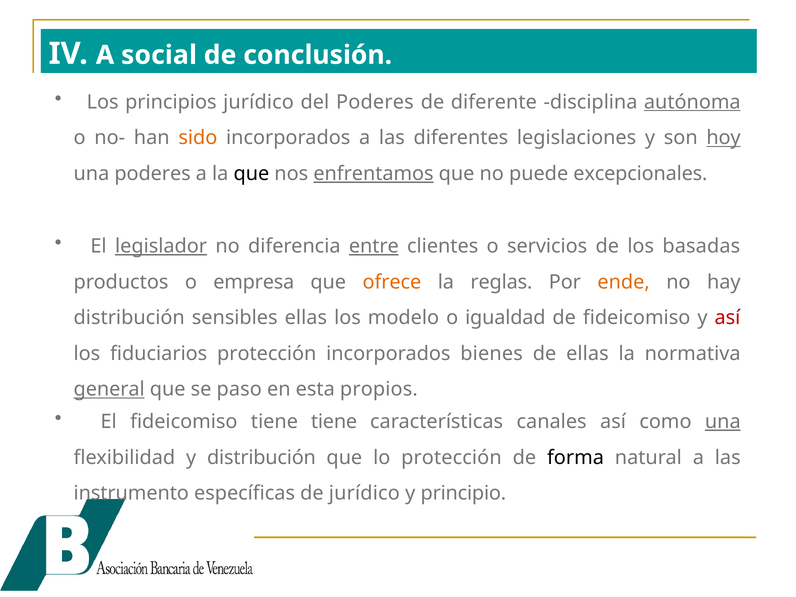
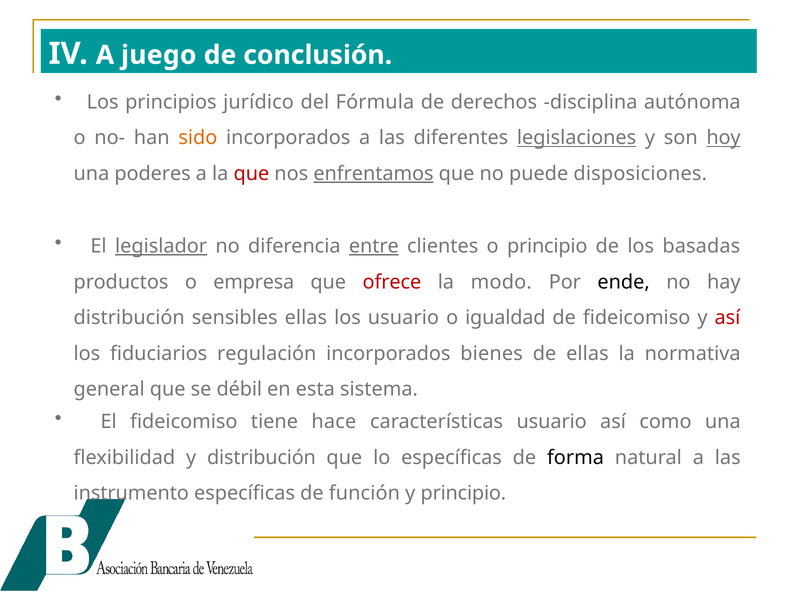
social: social -> juego
del Poderes: Poderes -> Fórmula
diferente: diferente -> derechos
autónoma underline: present -> none
legislaciones underline: none -> present
que at (251, 174) colour: black -> red
excepcionales: excepcionales -> disposiciones
o servicios: servicios -> principio
ofrece colour: orange -> red
reglas: reglas -> modo
ende colour: orange -> black
los modelo: modelo -> usuario
fiduciarios protección: protección -> regulación
general underline: present -> none
paso: paso -> débil
propios: propios -> sistema
tiene tiene: tiene -> hace
características canales: canales -> usuario
una at (723, 422) underline: present -> none
lo protección: protección -> específicas
de jurídico: jurídico -> función
